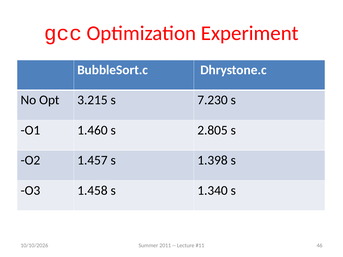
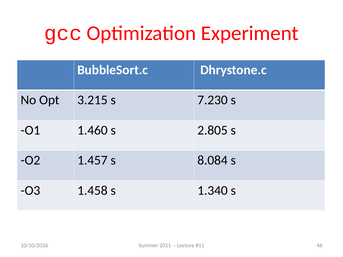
1.398: 1.398 -> 8.084
